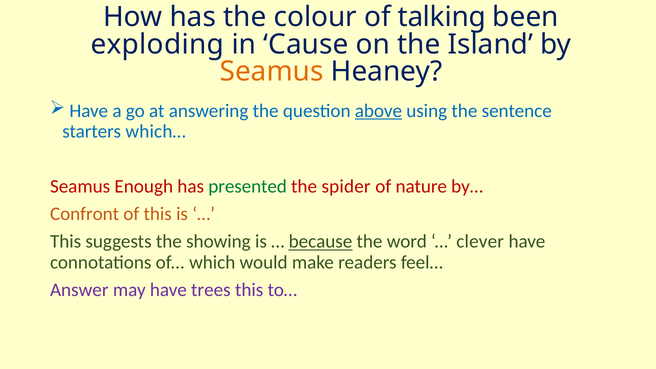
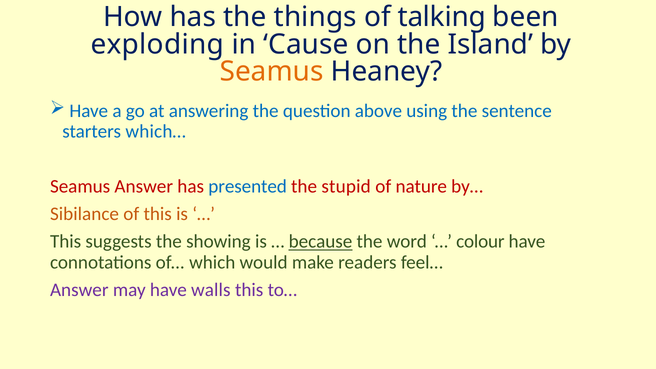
colour: colour -> things
above underline: present -> none
Seamus Enough: Enough -> Answer
presented colour: green -> blue
spider: spider -> stupid
Confront: Confront -> Sibilance
clever: clever -> colour
trees: trees -> walls
